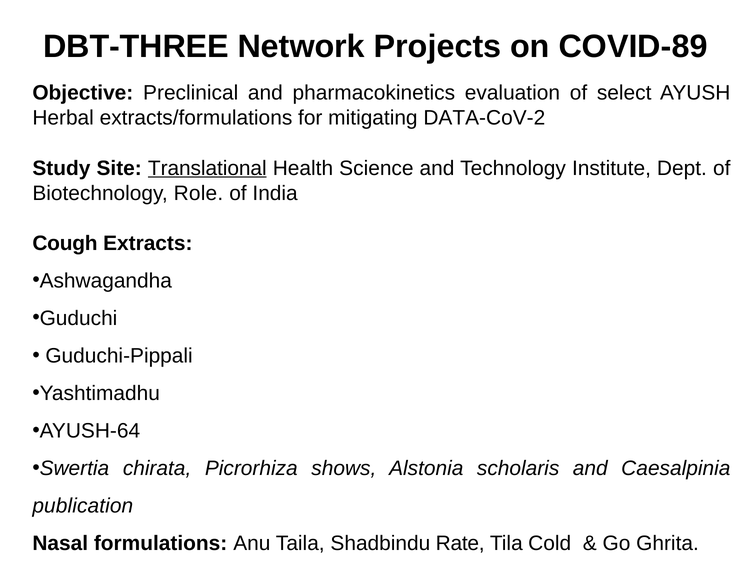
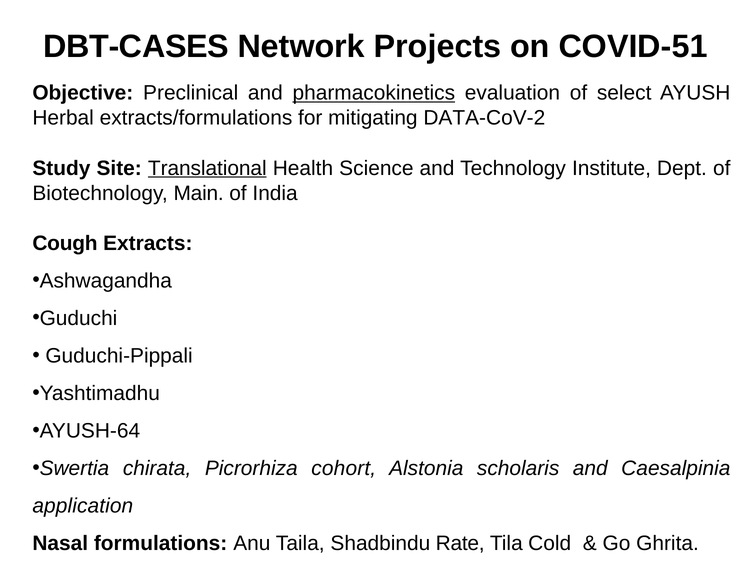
DBT-THREE: DBT-THREE -> DBT-CASES
COVID-89: COVID-89 -> COVID-51
pharmacokinetics underline: none -> present
Role: Role -> Main
shows: shows -> cohort
publication: publication -> application
